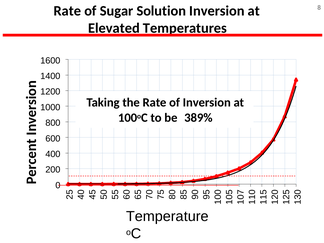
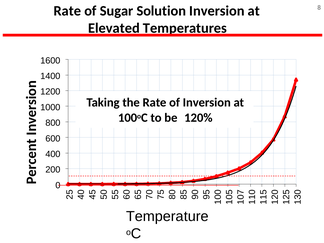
389%: 389% -> 120%
